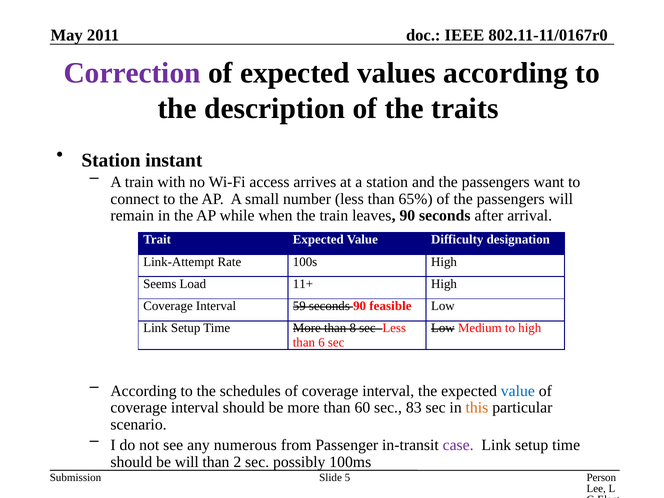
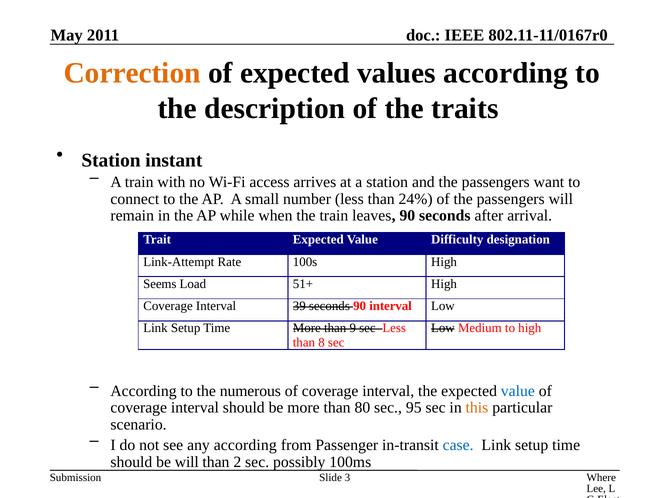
Correction colour: purple -> orange
65%: 65% -> 24%
11+: 11+ -> 51+
59: 59 -> 39
90 feasible: feasible -> interval
8: 8 -> 9
6: 6 -> 8
schedules: schedules -> numerous
60: 60 -> 80
83: 83 -> 95
any numerous: numerous -> according
case colour: purple -> blue
Person: Person -> Where
5: 5 -> 3
